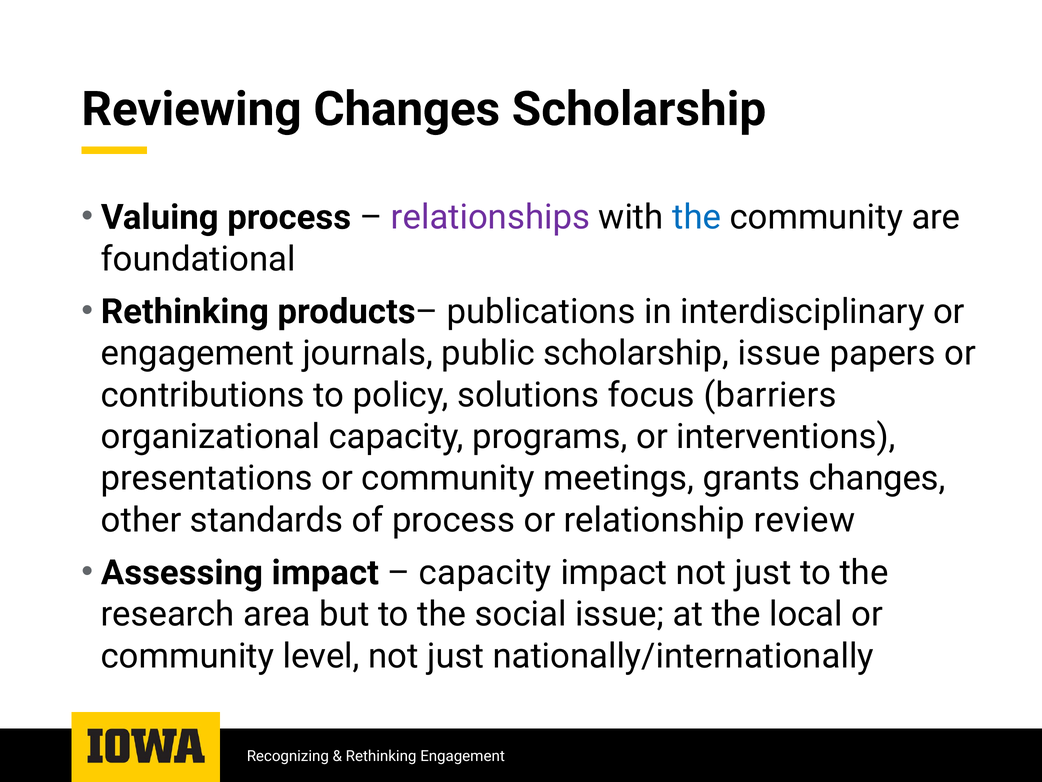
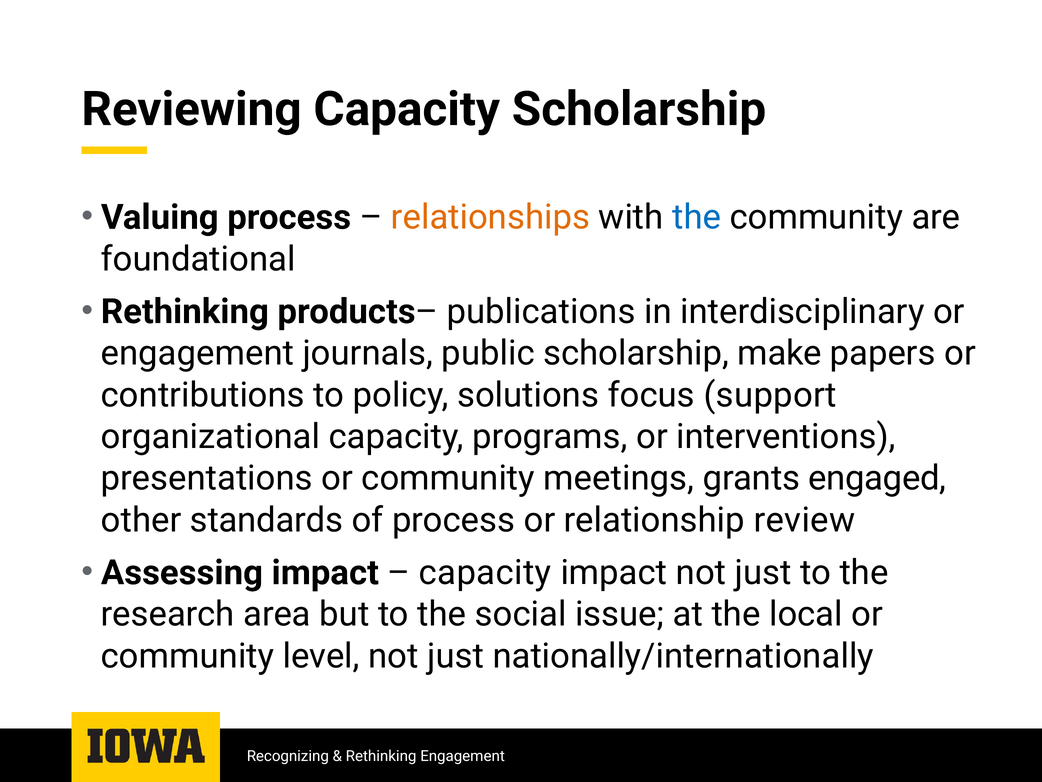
Reviewing Changes: Changes -> Capacity
relationships colour: purple -> orange
scholarship issue: issue -> make
barriers: barriers -> support
grants changes: changes -> engaged
